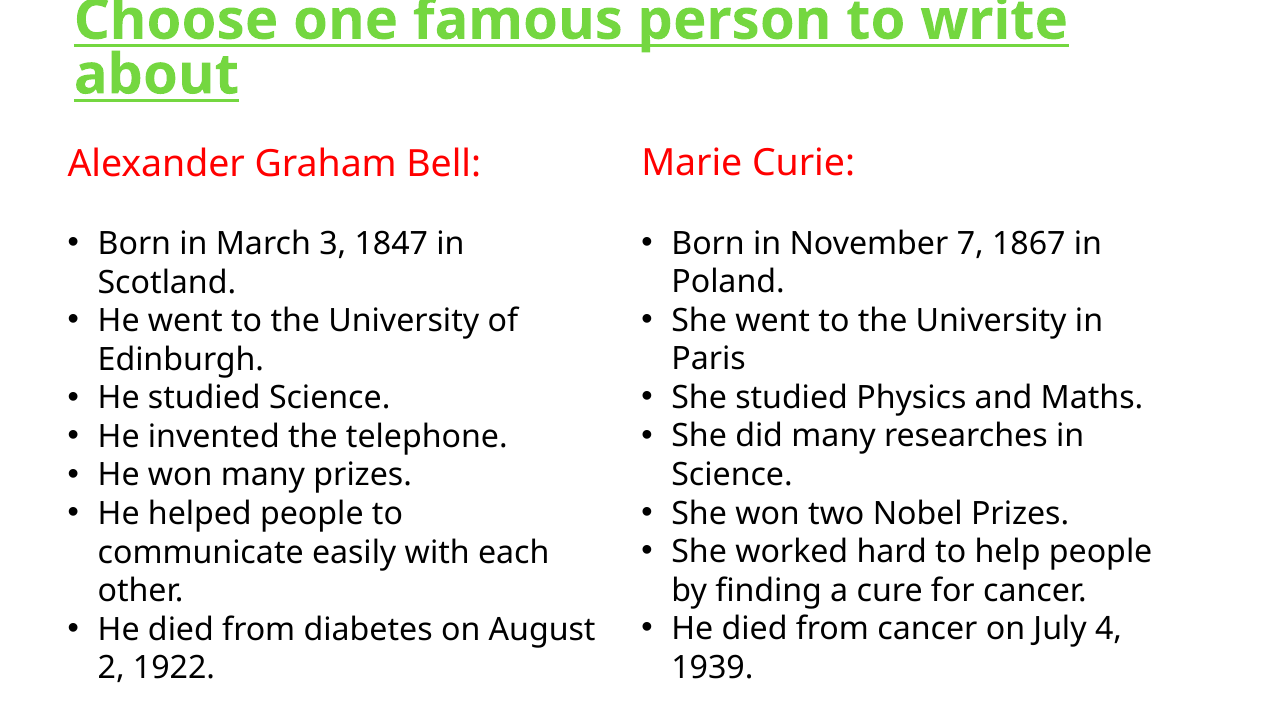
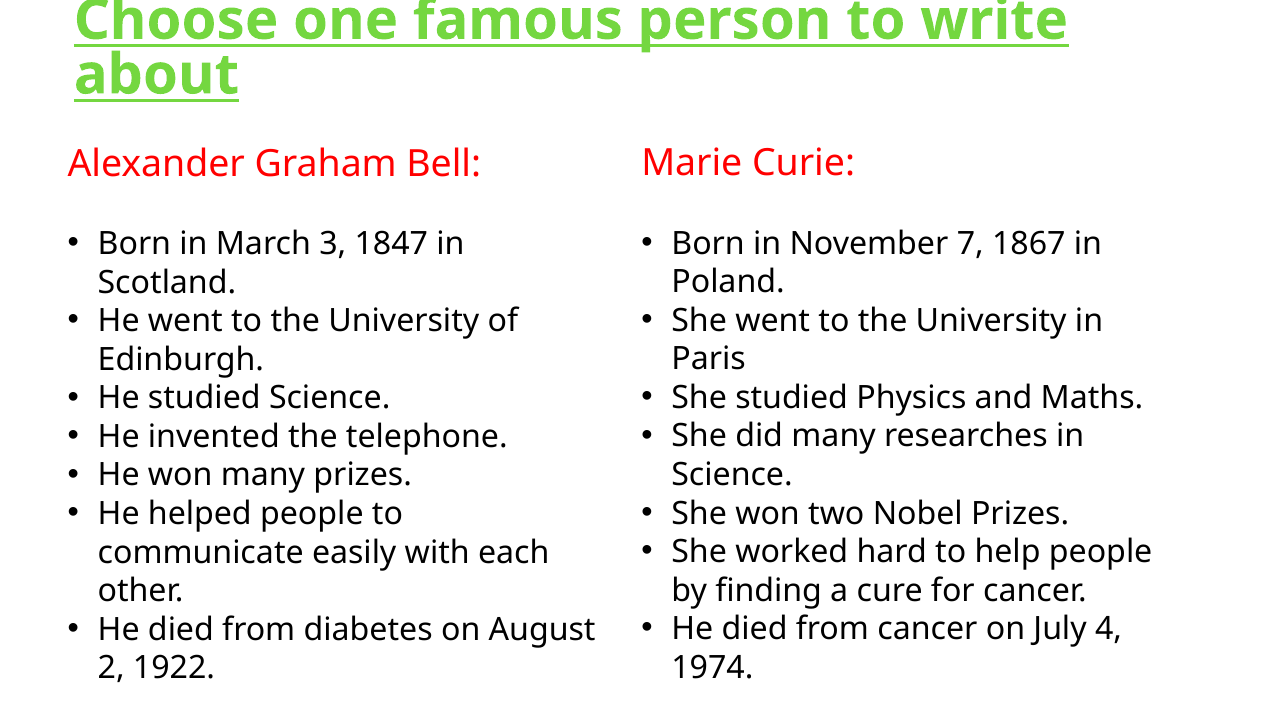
1939: 1939 -> 1974
